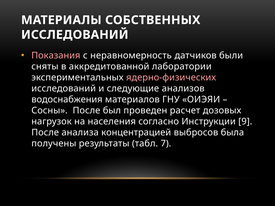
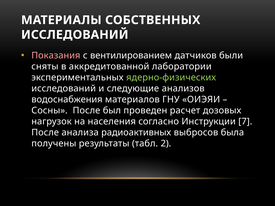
неравномерность: неравномерность -> вентилированием
ядерно-физических colour: pink -> light green
9: 9 -> 7
концентрацией: концентрацией -> радиоактивных
7: 7 -> 2
